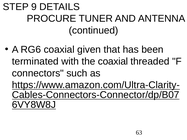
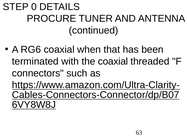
9: 9 -> 0
given: given -> when
